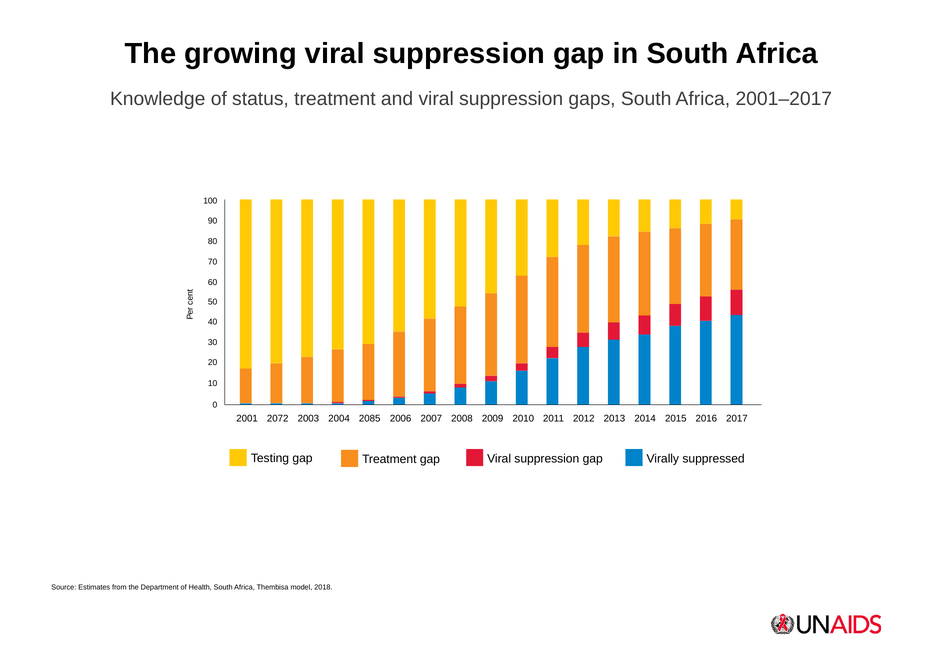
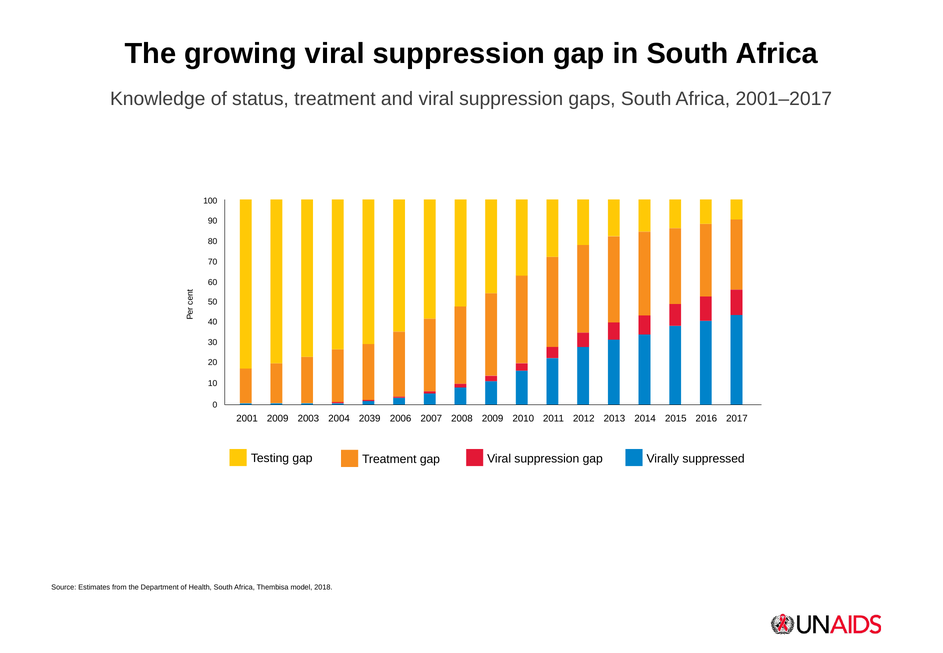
2001 2072: 2072 -> 2009
2085: 2085 -> 2039
